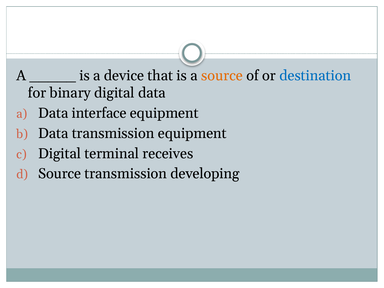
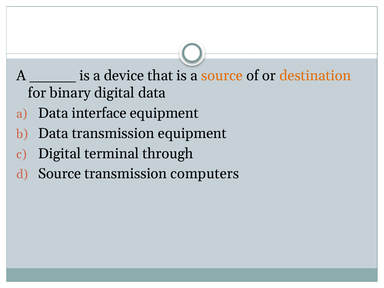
destination colour: blue -> orange
receives: receives -> through
developing: developing -> computers
